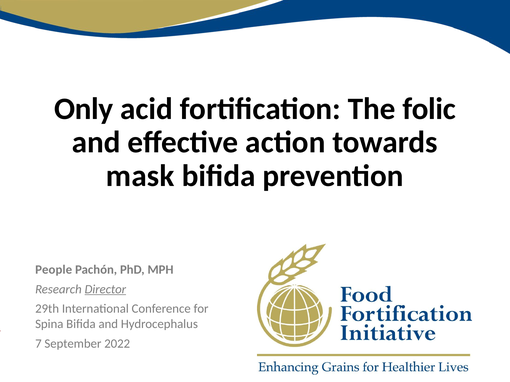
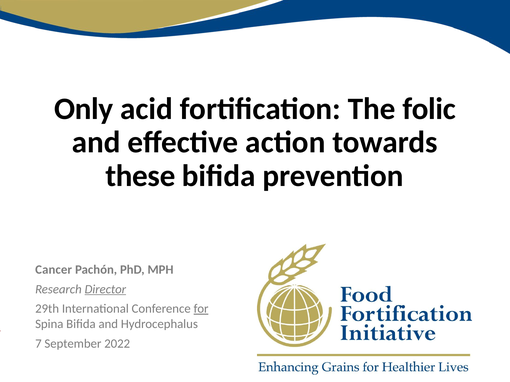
mask: mask -> these
People: People -> Cancer
for underline: none -> present
